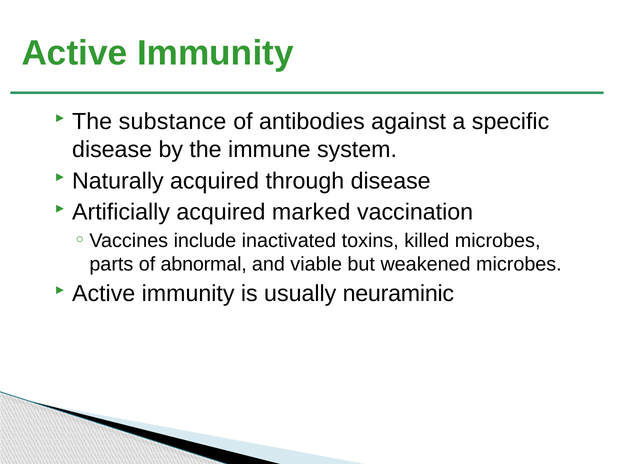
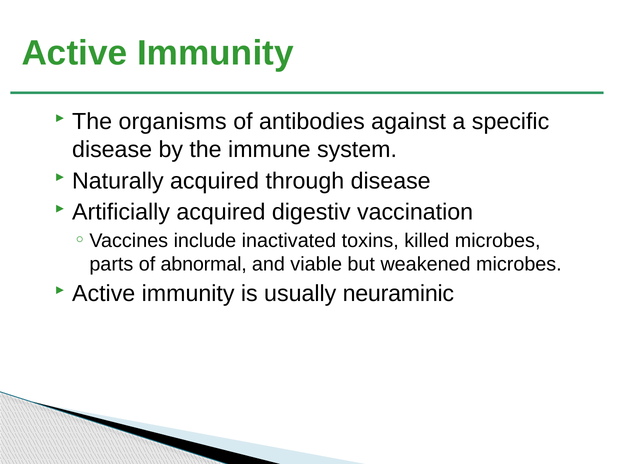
substance: substance -> organisms
marked: marked -> digestiv
